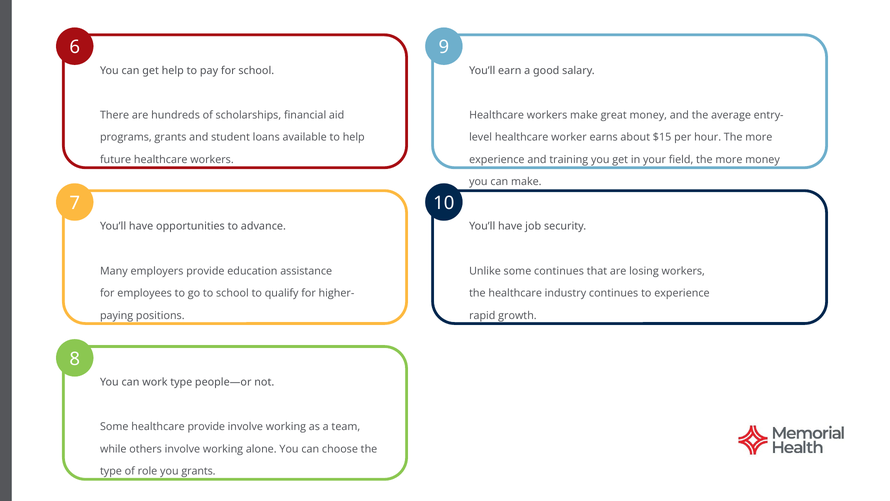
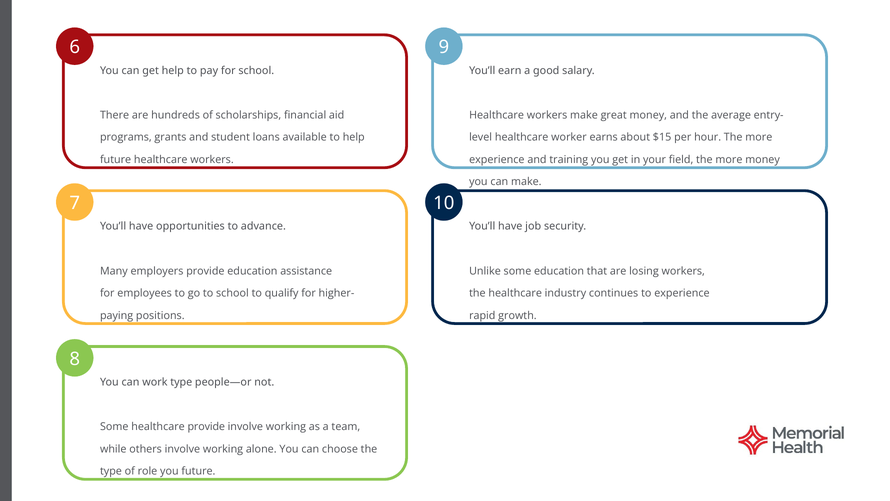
some continues: continues -> education
you grants: grants -> future
